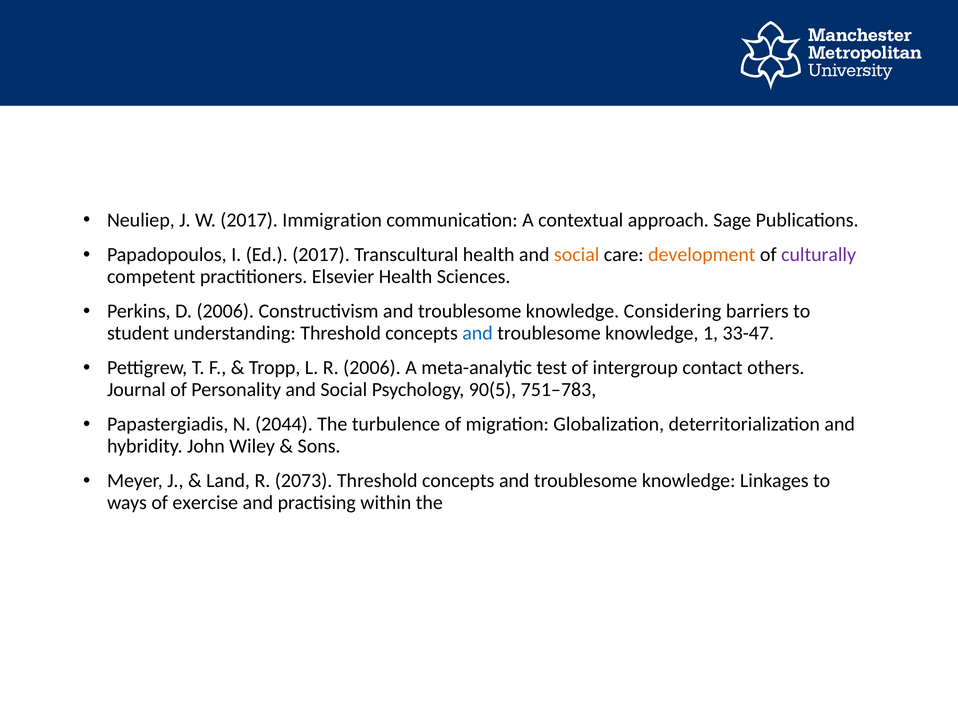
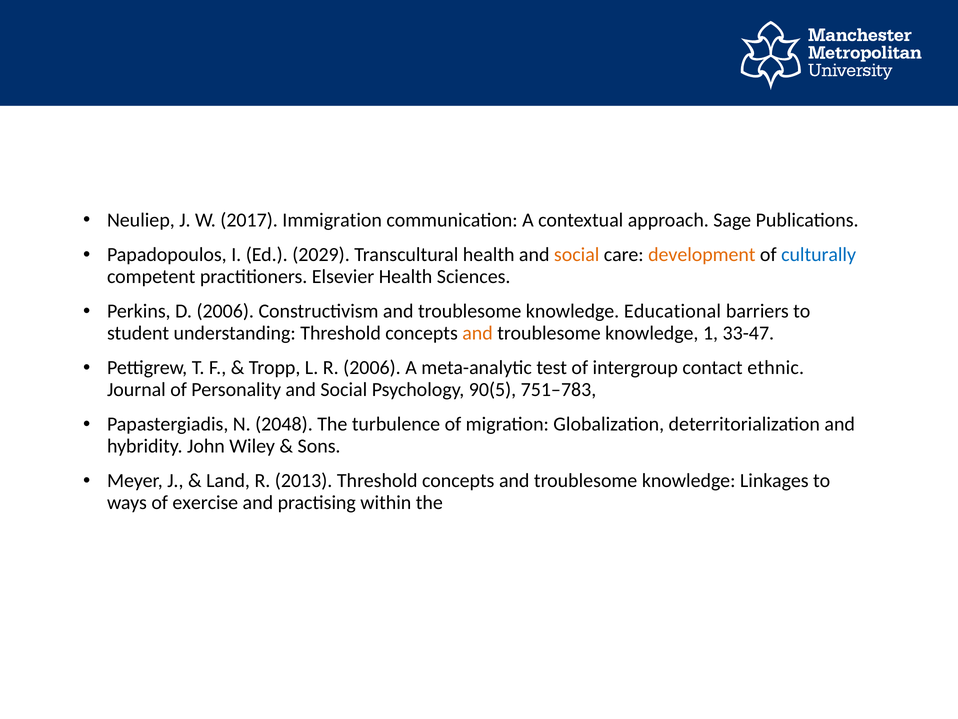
Ed 2017: 2017 -> 2029
culturally colour: purple -> blue
Considering: Considering -> Educational
and at (478, 333) colour: blue -> orange
others: others -> ethnic
2044: 2044 -> 2048
2073: 2073 -> 2013
